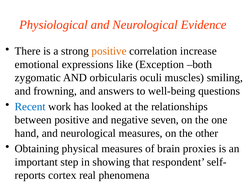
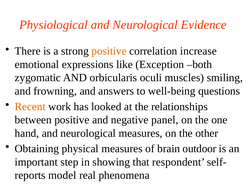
Recent colour: blue -> orange
seven: seven -> panel
proxies: proxies -> outdoor
cortex: cortex -> model
